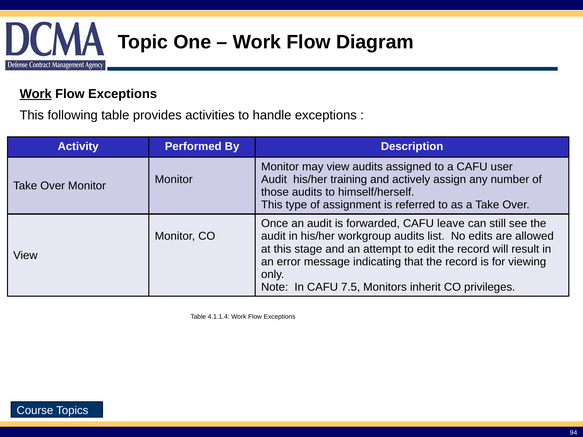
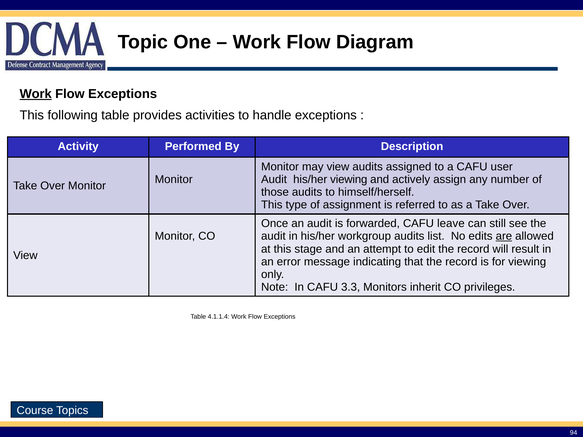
his/her training: training -> viewing
are underline: none -> present
7.5: 7.5 -> 3.3
